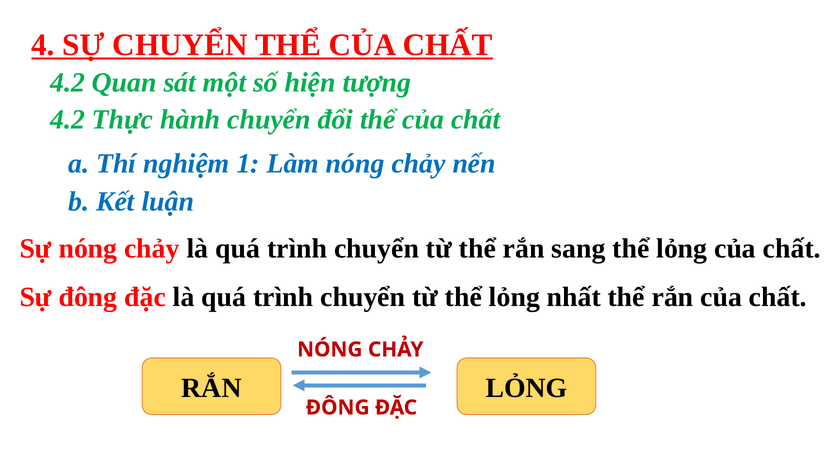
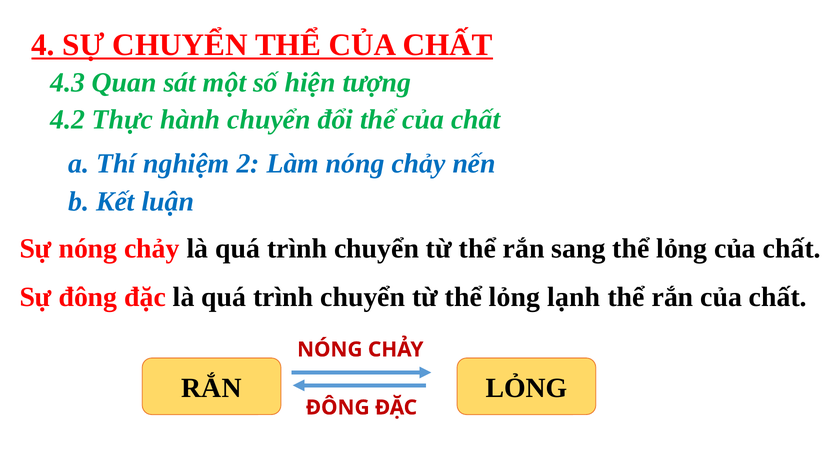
4.2 at (68, 83): 4.2 -> 4.3
1: 1 -> 2
nhất: nhất -> lạnh
